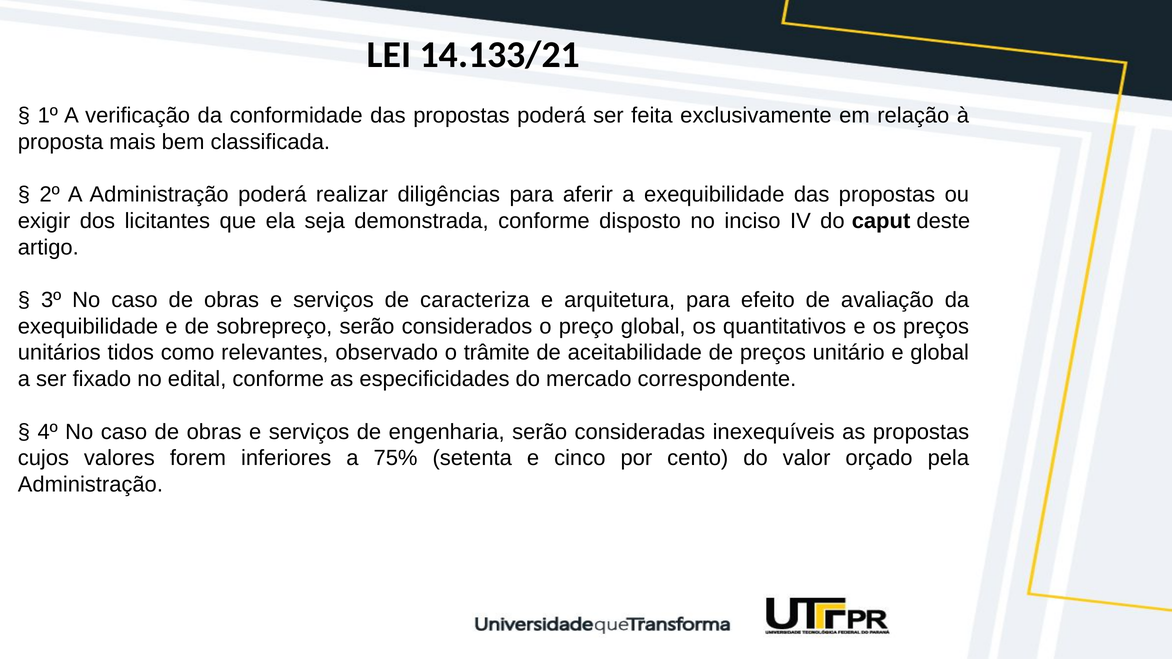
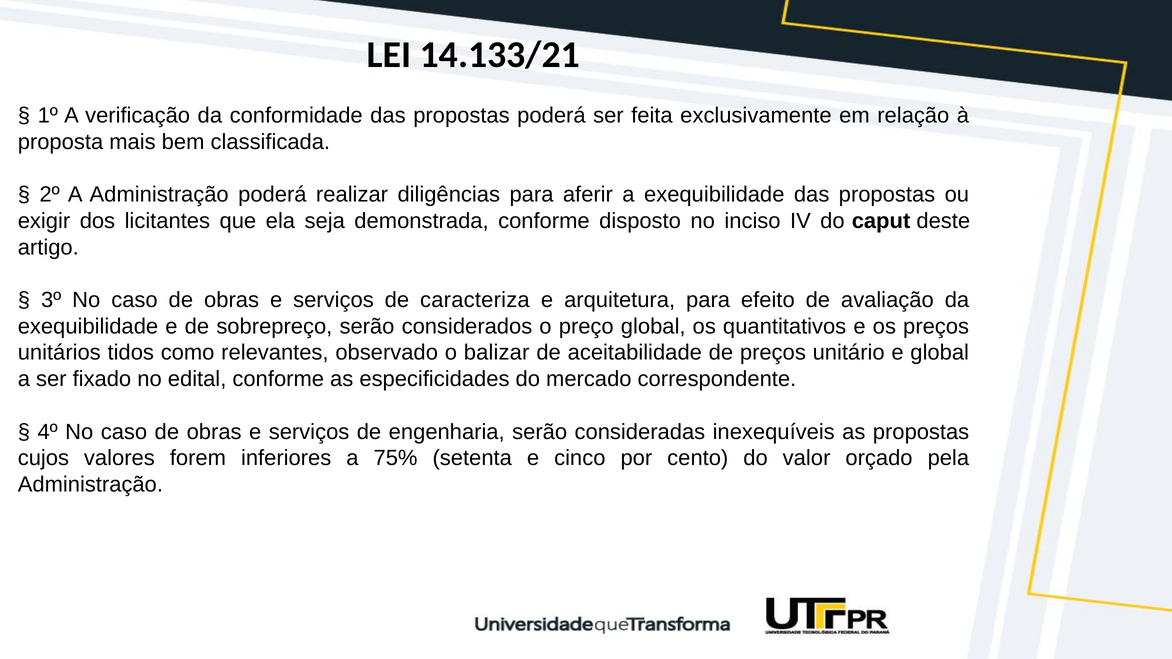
trâmite: trâmite -> balizar
